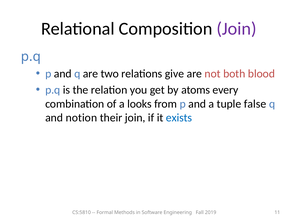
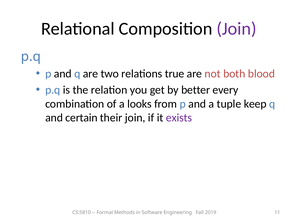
give: give -> true
atoms: atoms -> better
false: false -> keep
notion: notion -> certain
exists colour: blue -> purple
